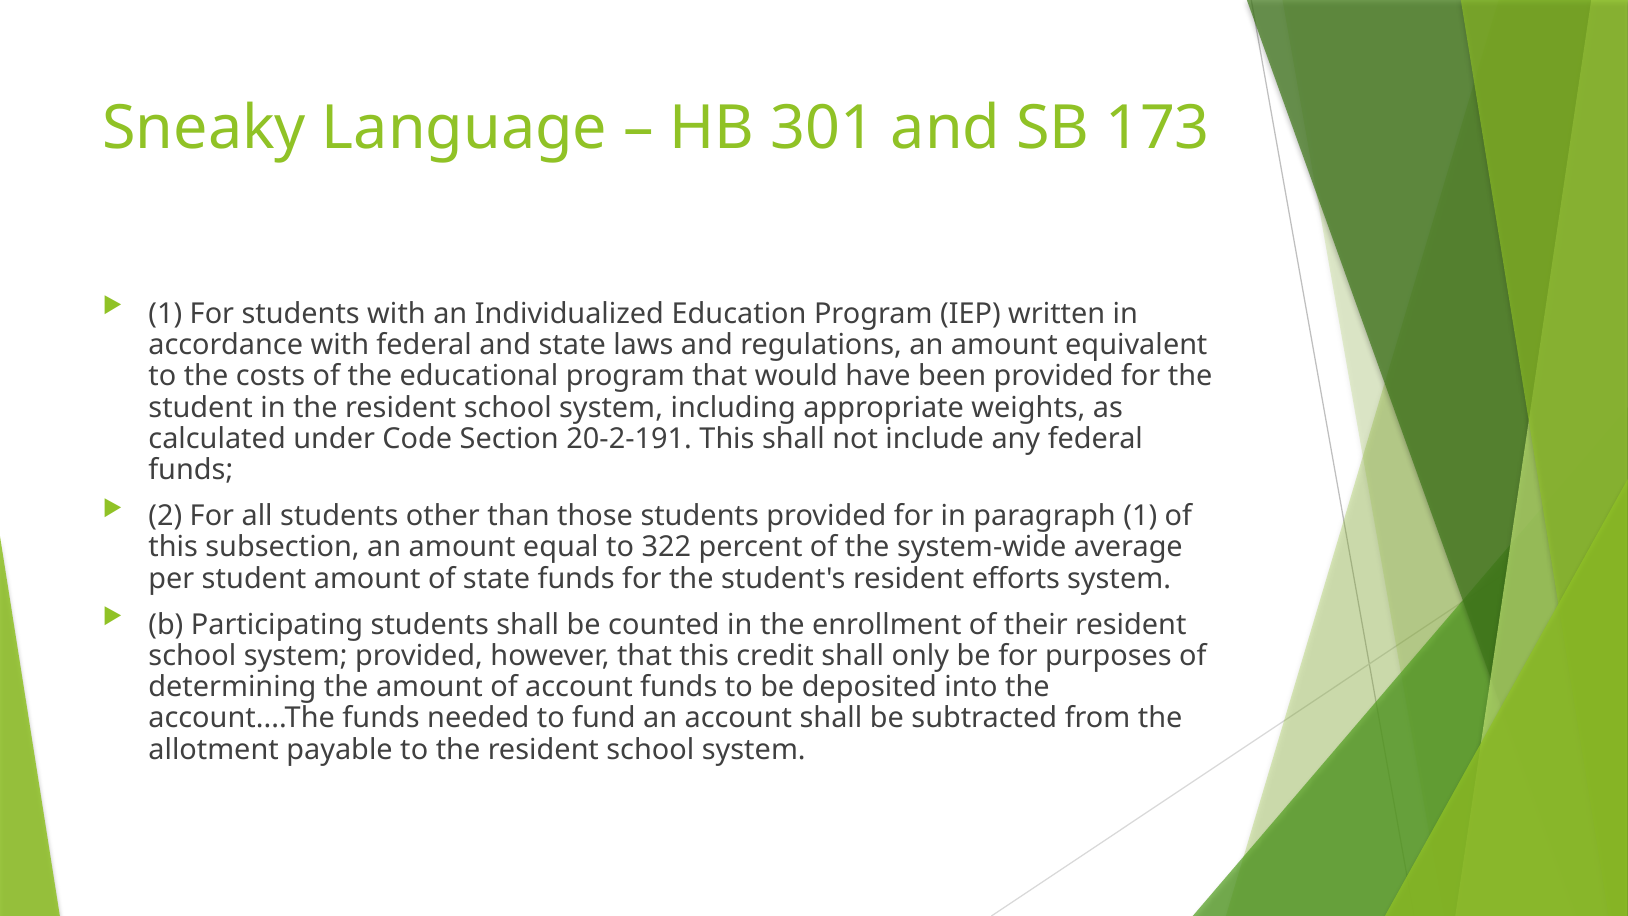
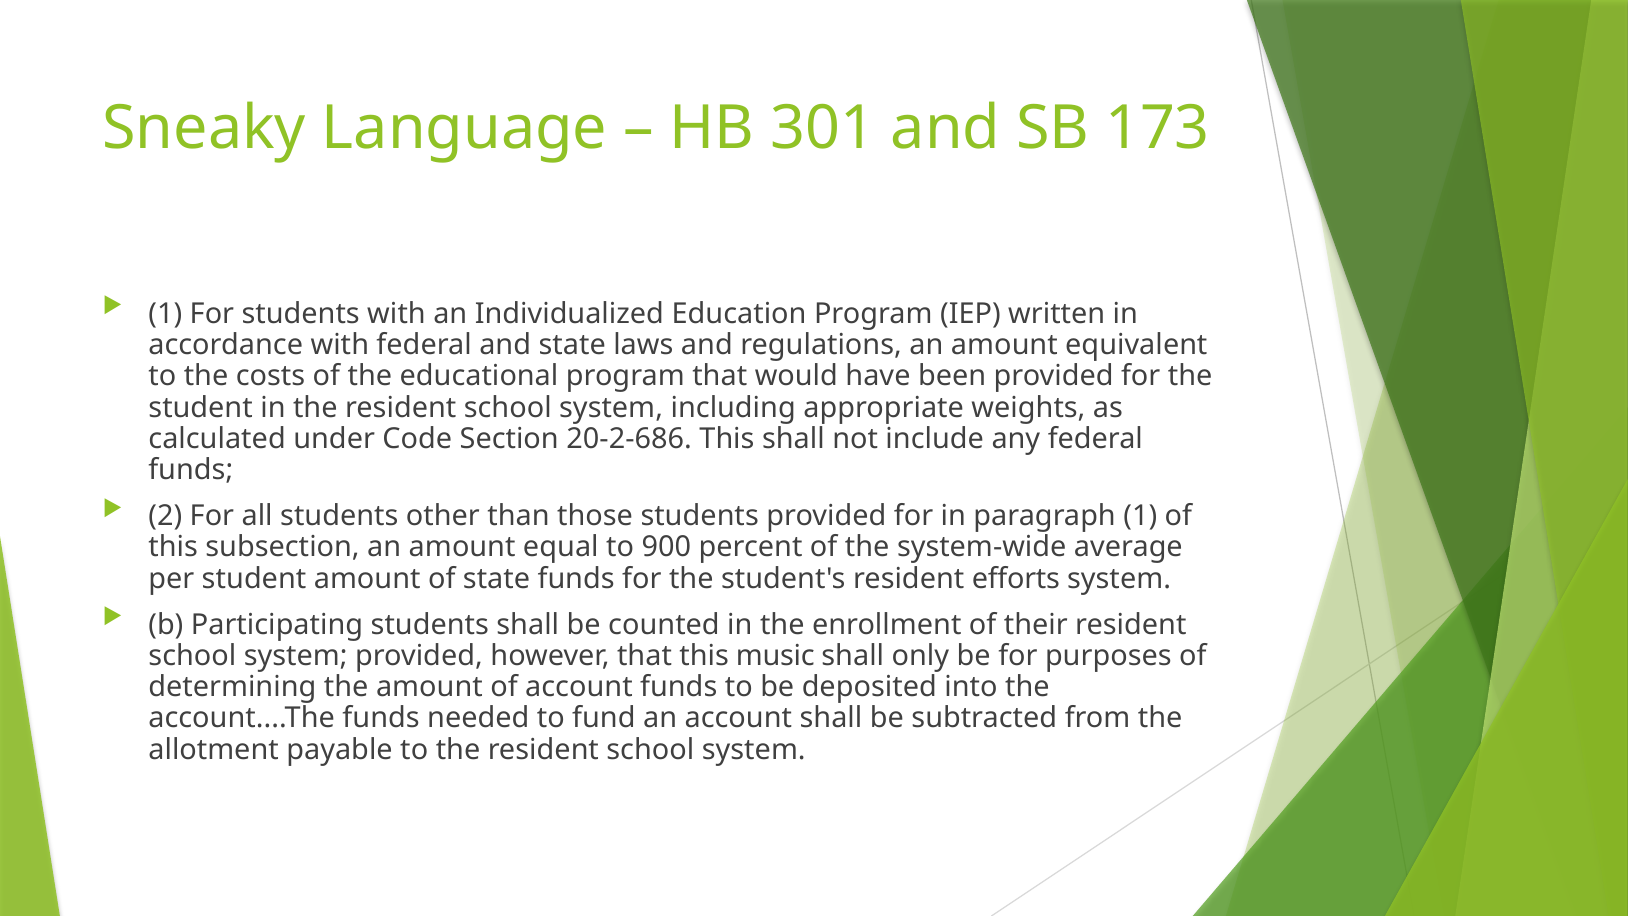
20-2-191: 20-2-191 -> 20-2-686
322: 322 -> 900
credit: credit -> music
